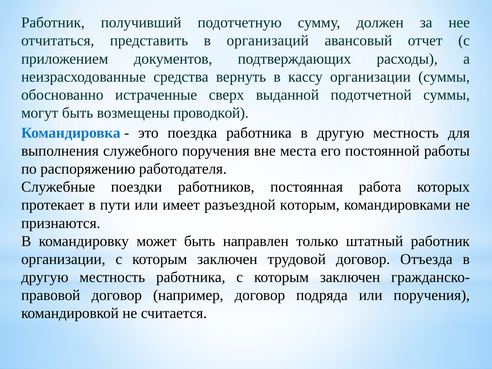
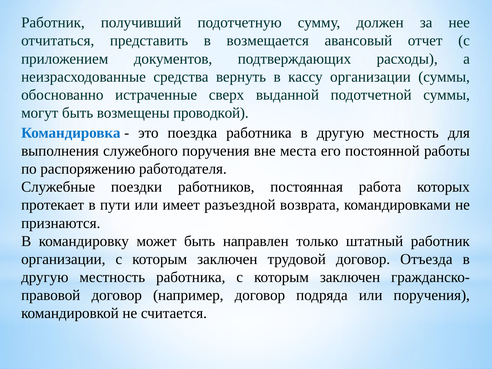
организаций: организаций -> возмещается
разъездной которым: которым -> возврата
